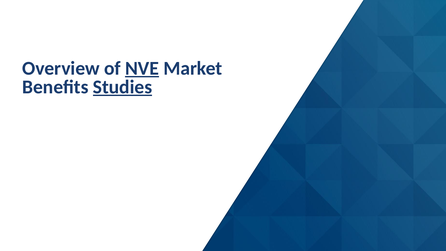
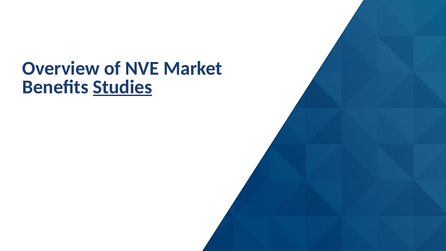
NVE underline: present -> none
